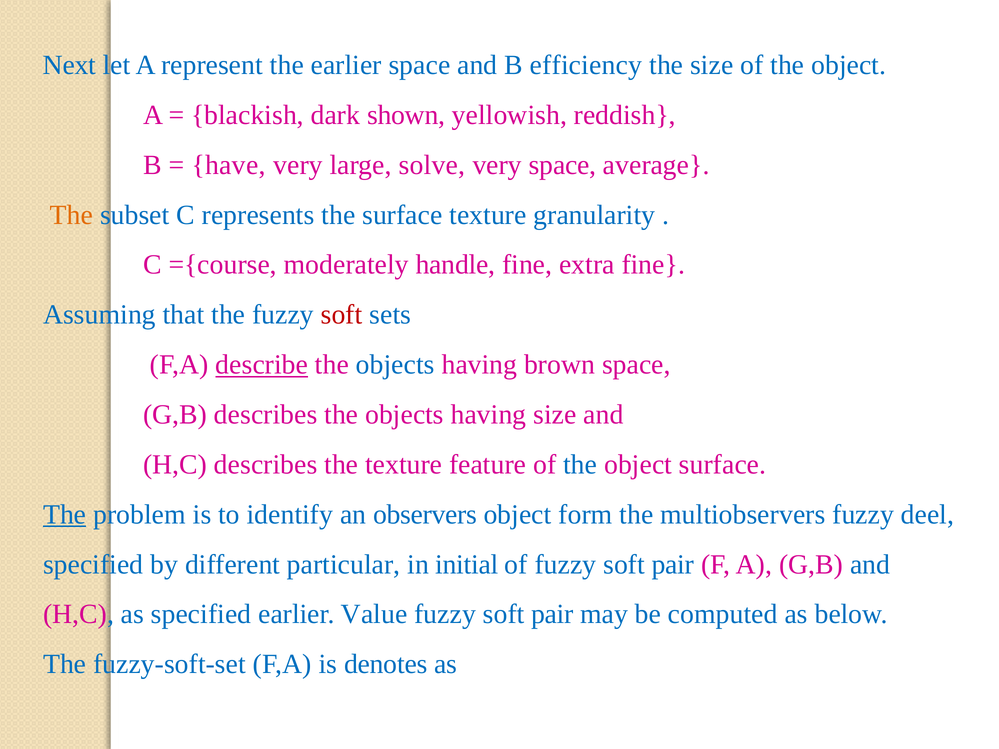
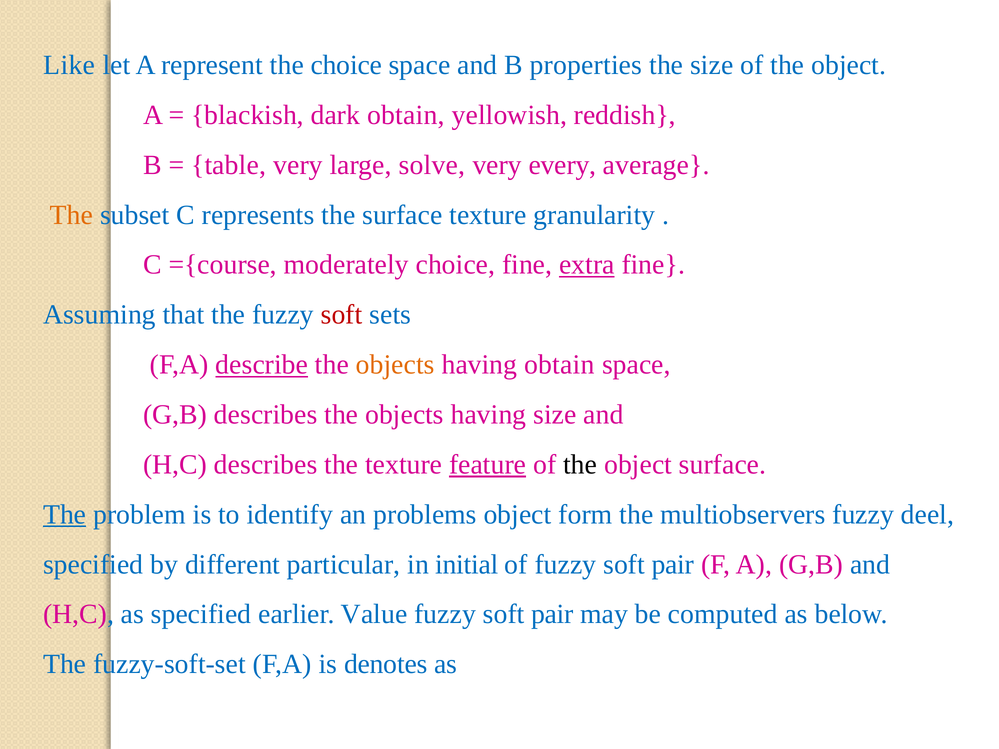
Next: Next -> Like
the earlier: earlier -> choice
efficiency: efficiency -> properties
dark shown: shown -> obtain
have: have -> table
very space: space -> every
moderately handle: handle -> choice
extra underline: none -> present
objects at (395, 365) colour: blue -> orange
having brown: brown -> obtain
feature underline: none -> present
the at (580, 465) colour: blue -> black
observers: observers -> problems
